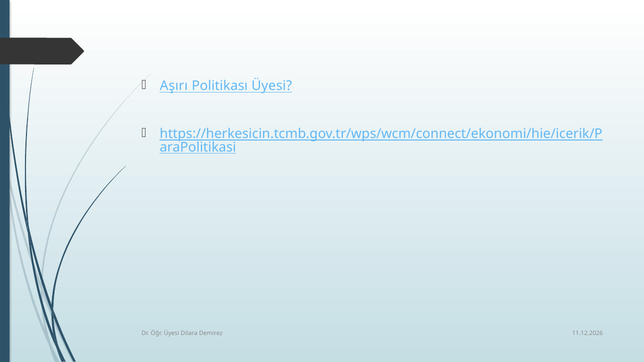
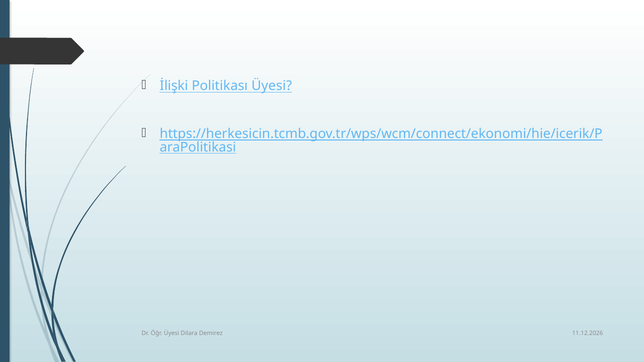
Aşırı: Aşırı -> İlişki
